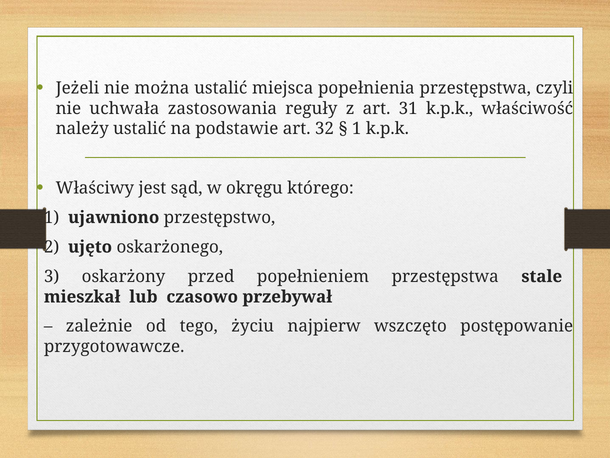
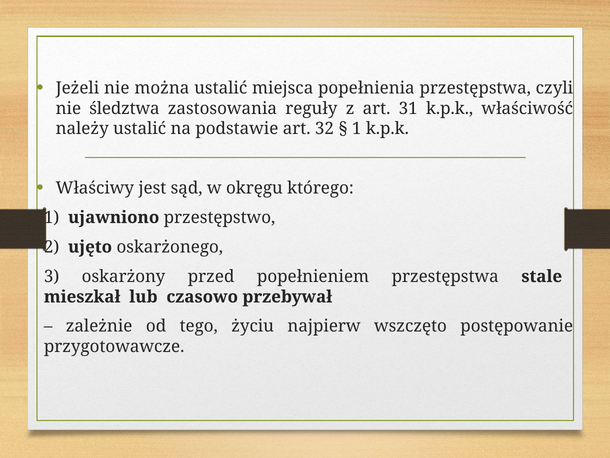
uchwała: uchwała -> śledztwa
